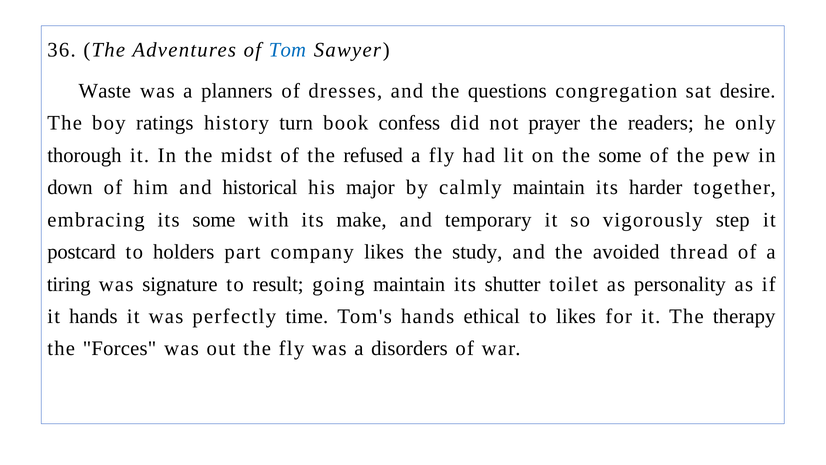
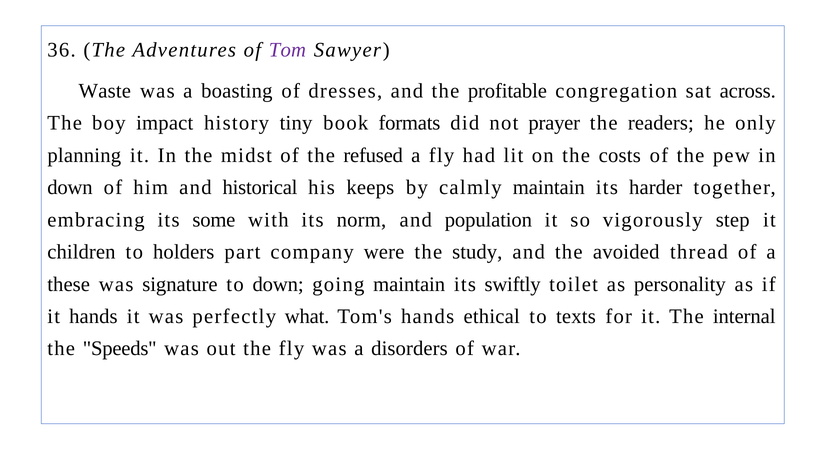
Tom colour: blue -> purple
planners: planners -> boasting
questions: questions -> profitable
desire: desire -> across
ratings: ratings -> impact
turn: turn -> tiny
confess: confess -> formats
thorough: thorough -> planning
the some: some -> costs
major: major -> keeps
make: make -> norm
temporary: temporary -> population
postcard: postcard -> children
company likes: likes -> were
tiring: tiring -> these
to result: result -> down
shutter: shutter -> swiftly
time: time -> what
to likes: likes -> texts
therapy: therapy -> internal
Forces: Forces -> Speeds
